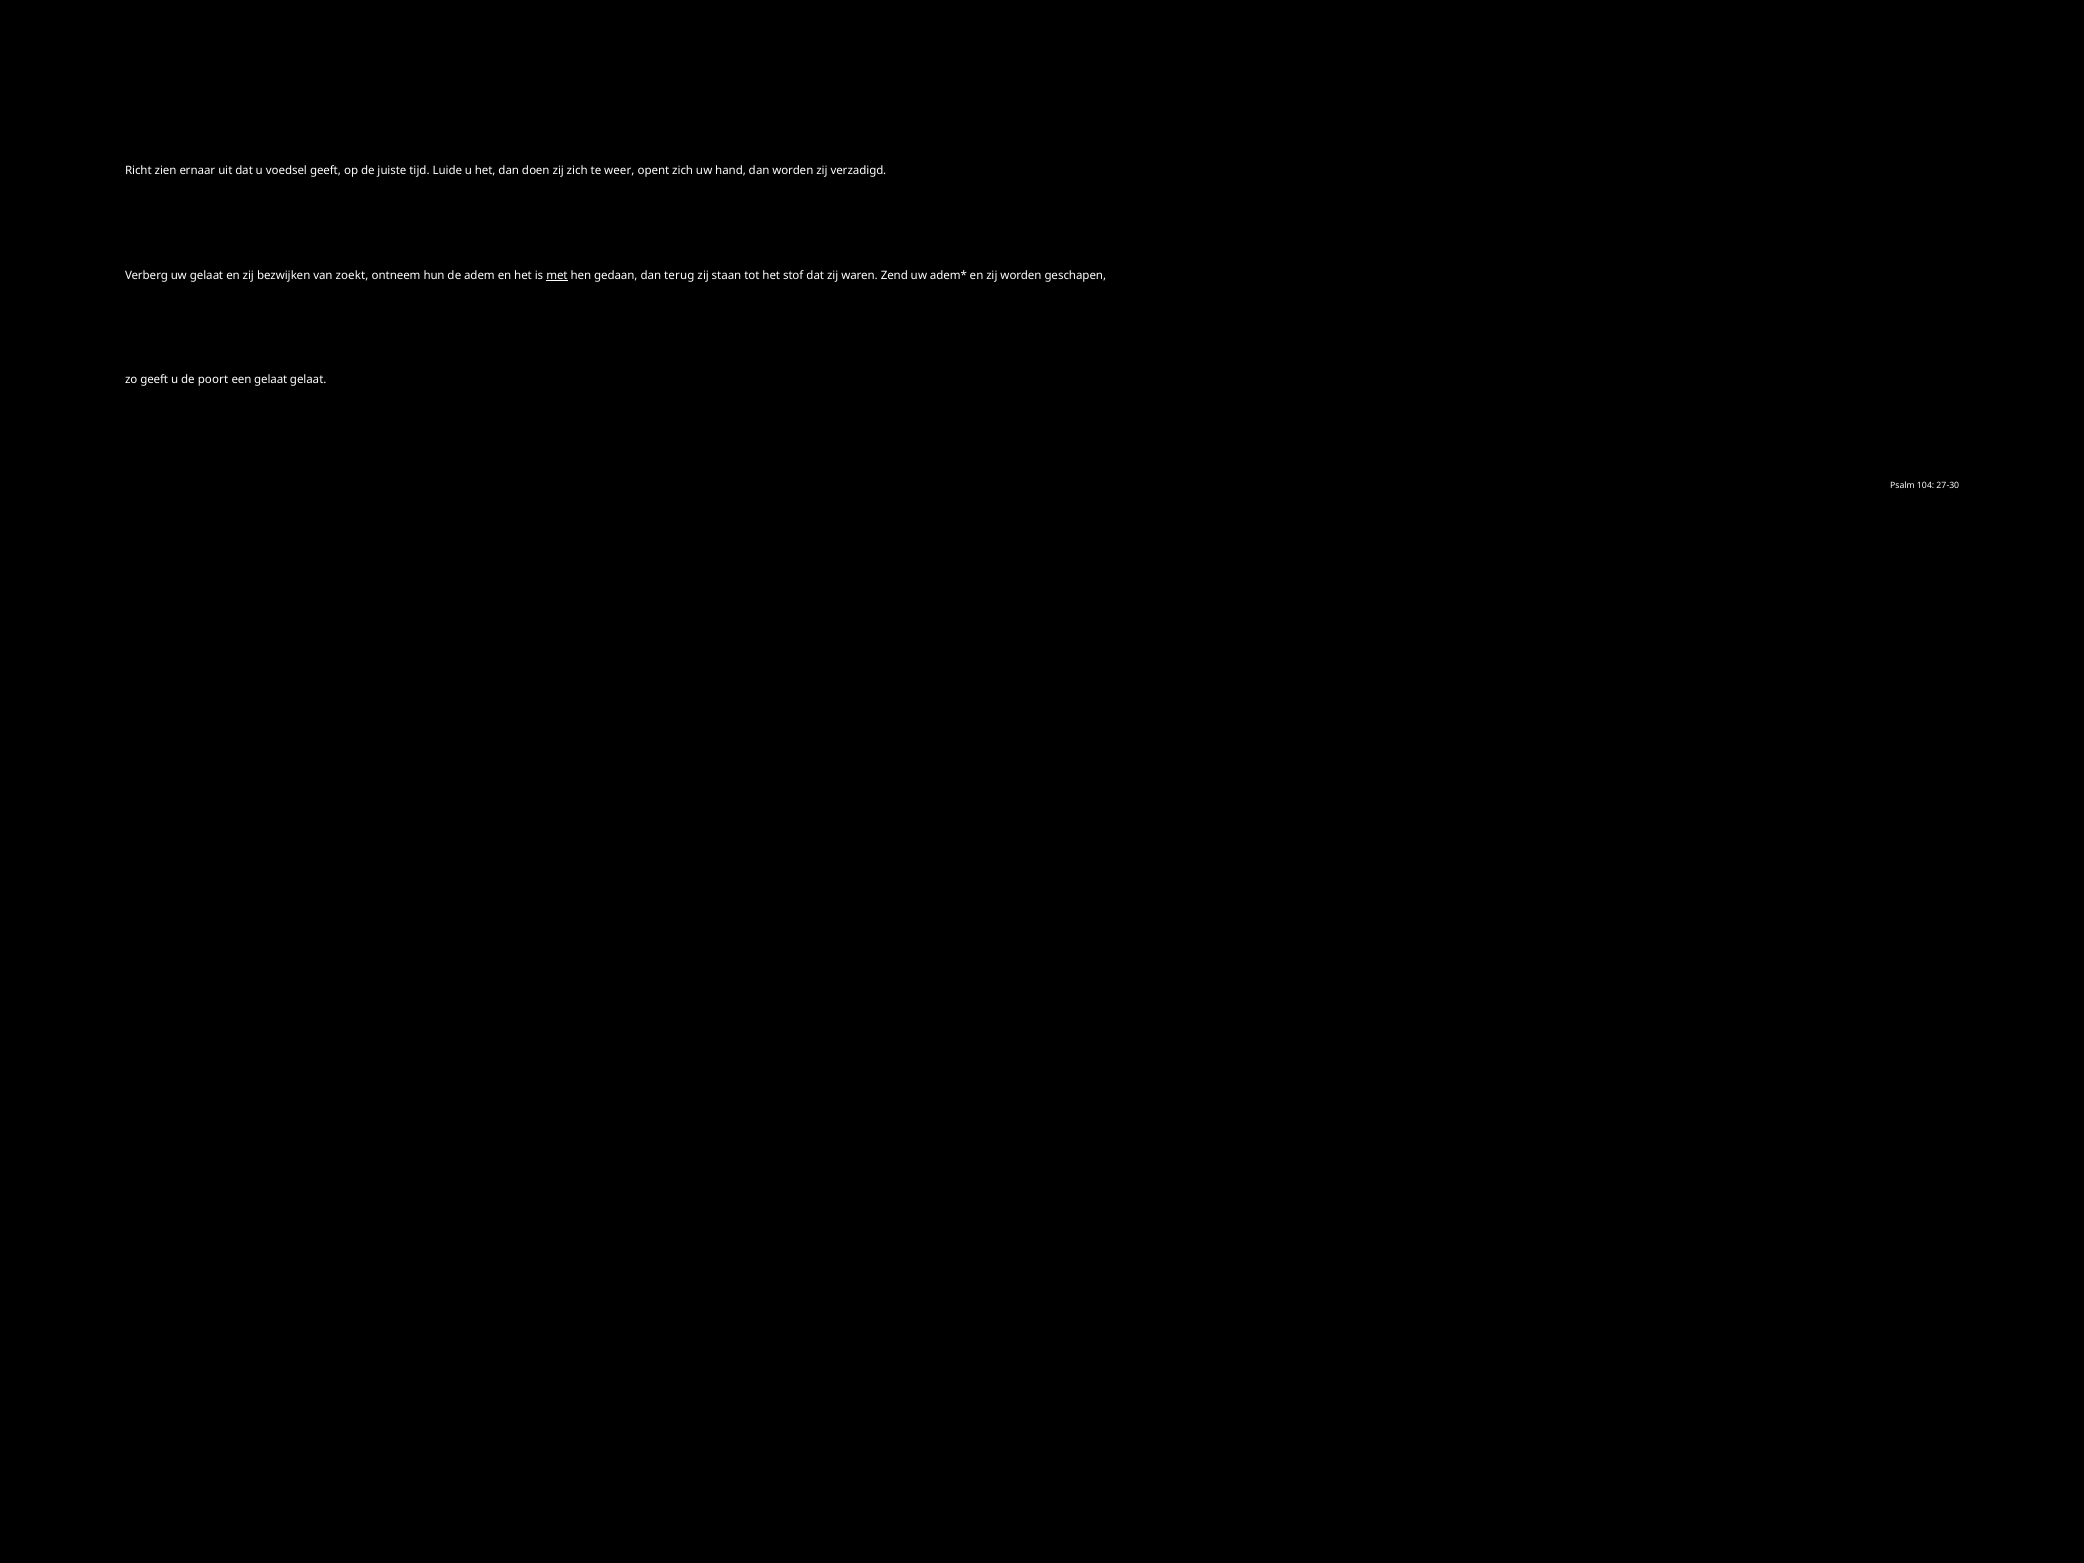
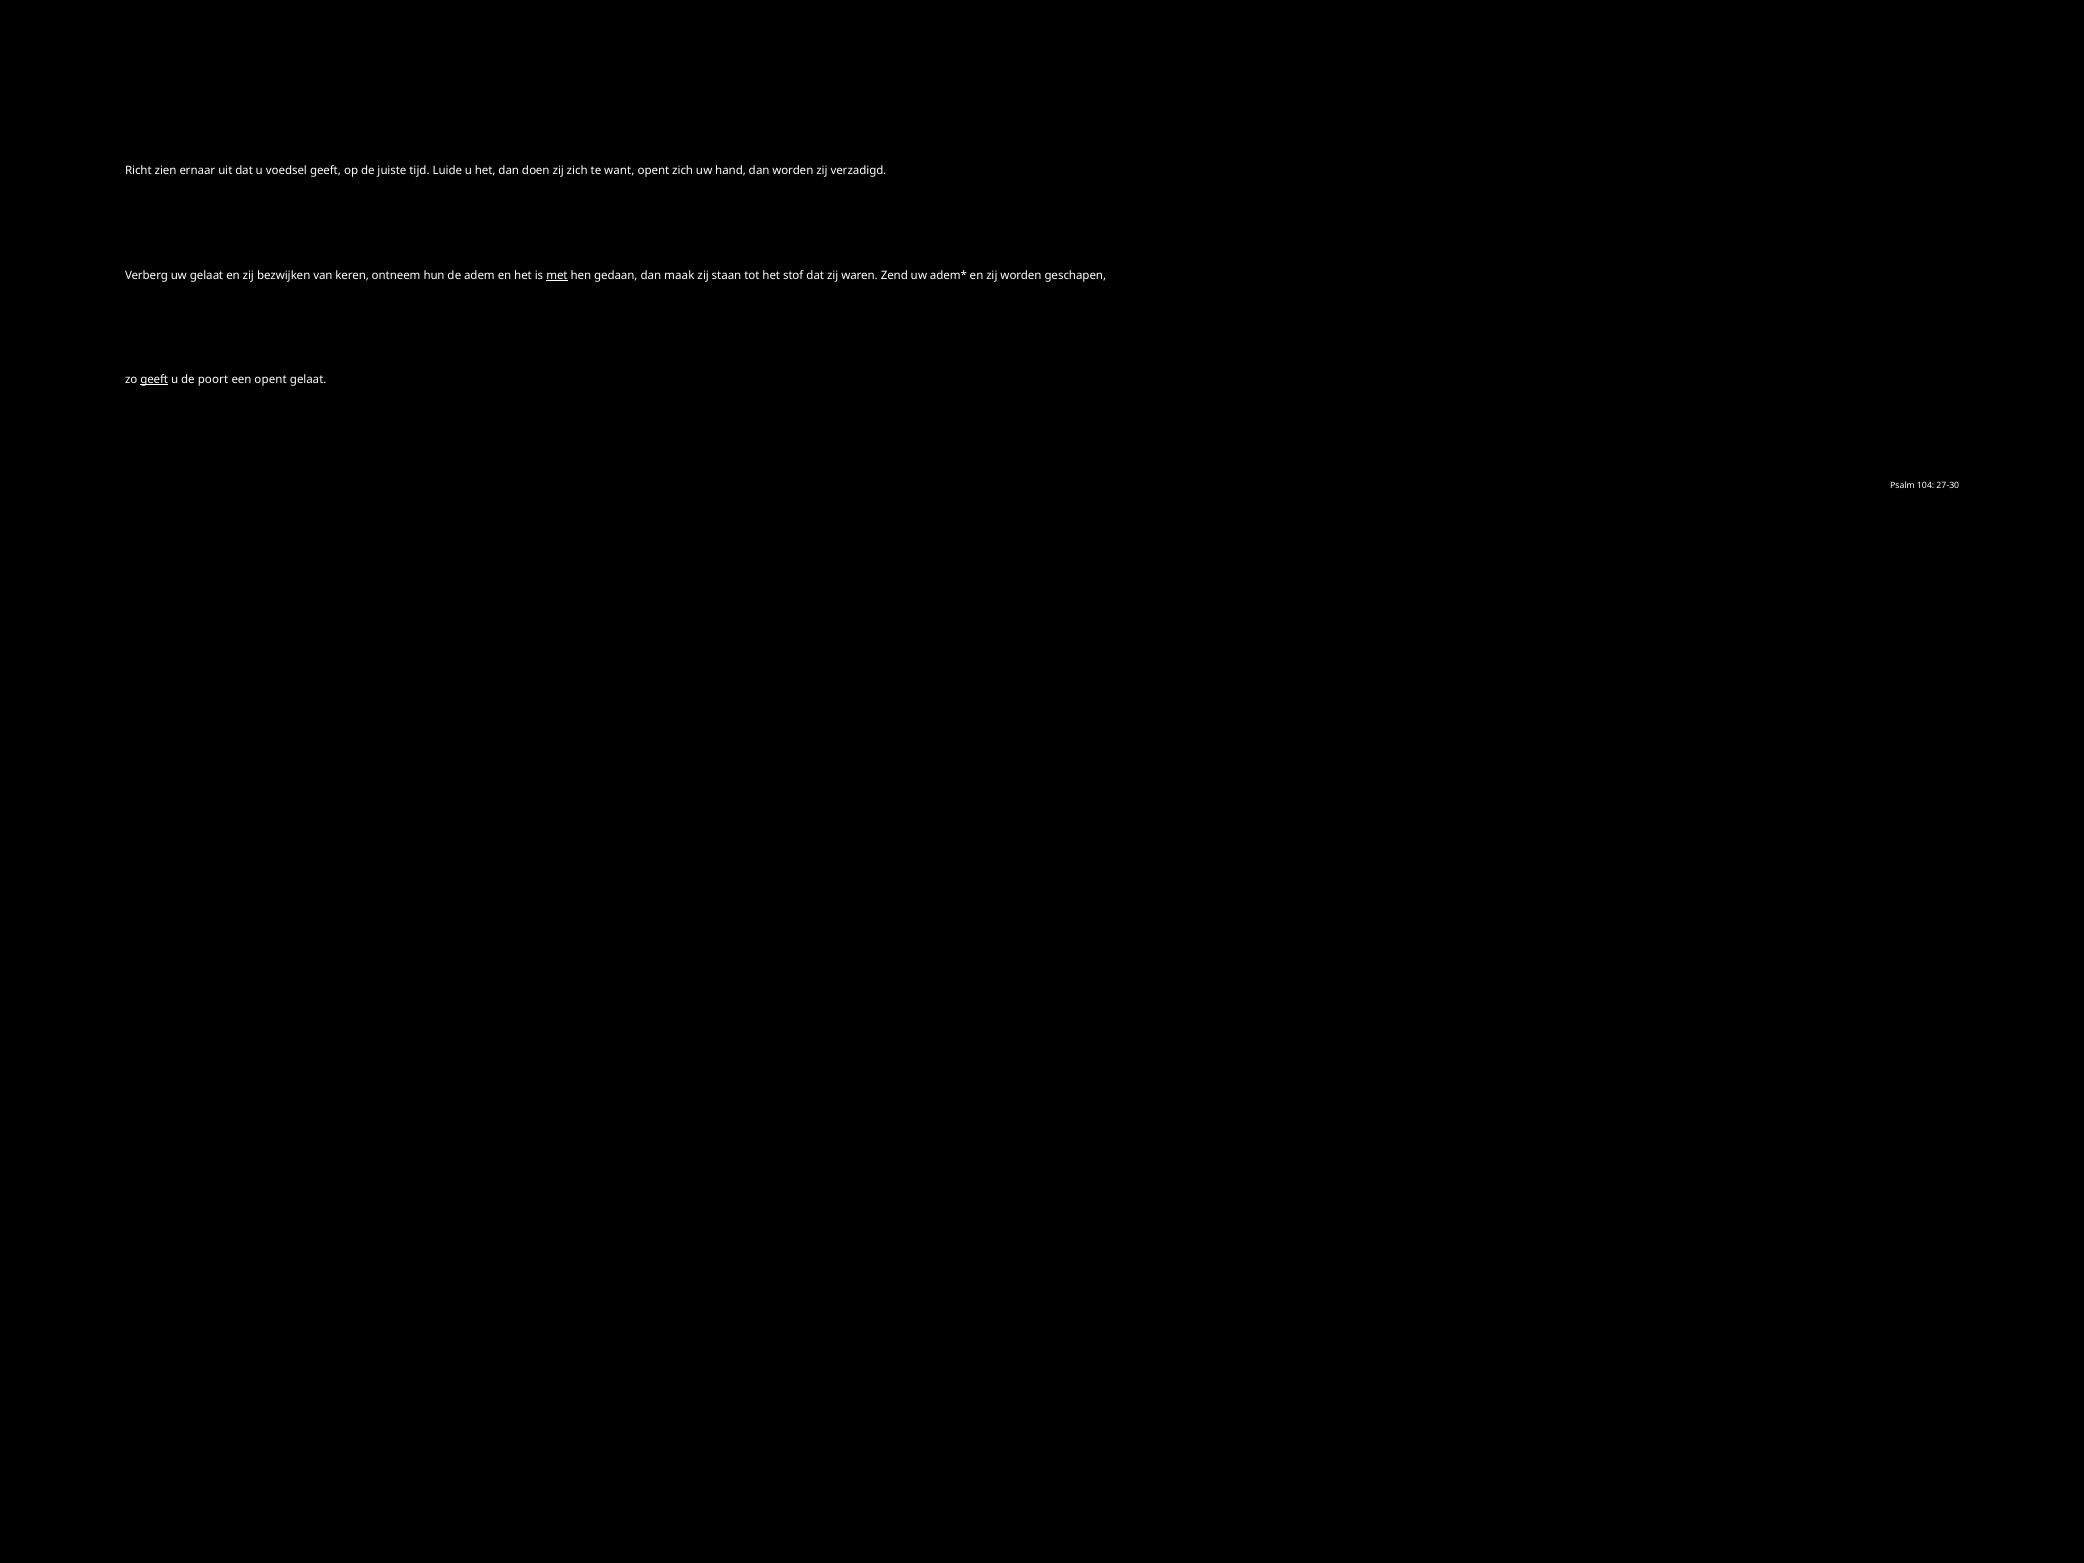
weer: weer -> want
zoekt: zoekt -> keren
terug: terug -> maak
geeft at (154, 380) underline: none -> present
een gelaat: gelaat -> opent
